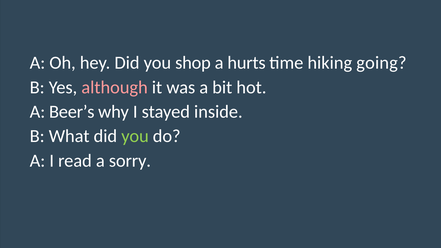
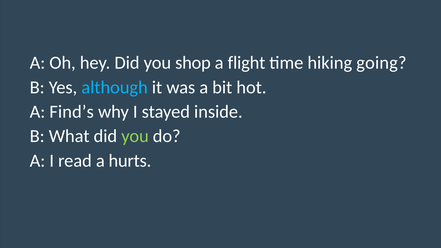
hurts: hurts -> flight
although colour: pink -> light blue
Beer’s: Beer’s -> Find’s
sorry: sorry -> hurts
